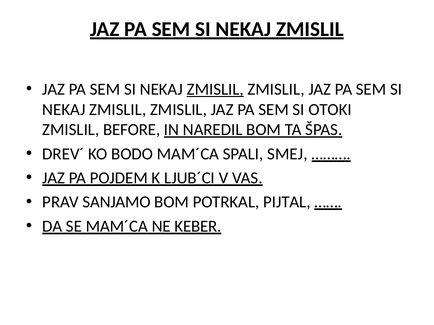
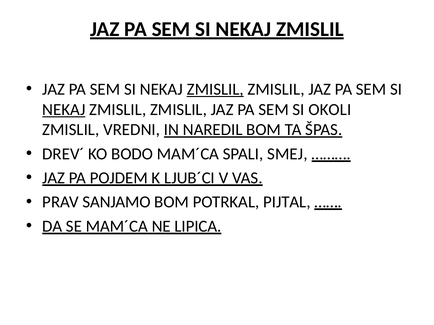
NEKAJ at (64, 110) underline: none -> present
OTOKI: OTOKI -> OKOLI
BEFORE: BEFORE -> VREDNI
KEBER: KEBER -> LIPICA
